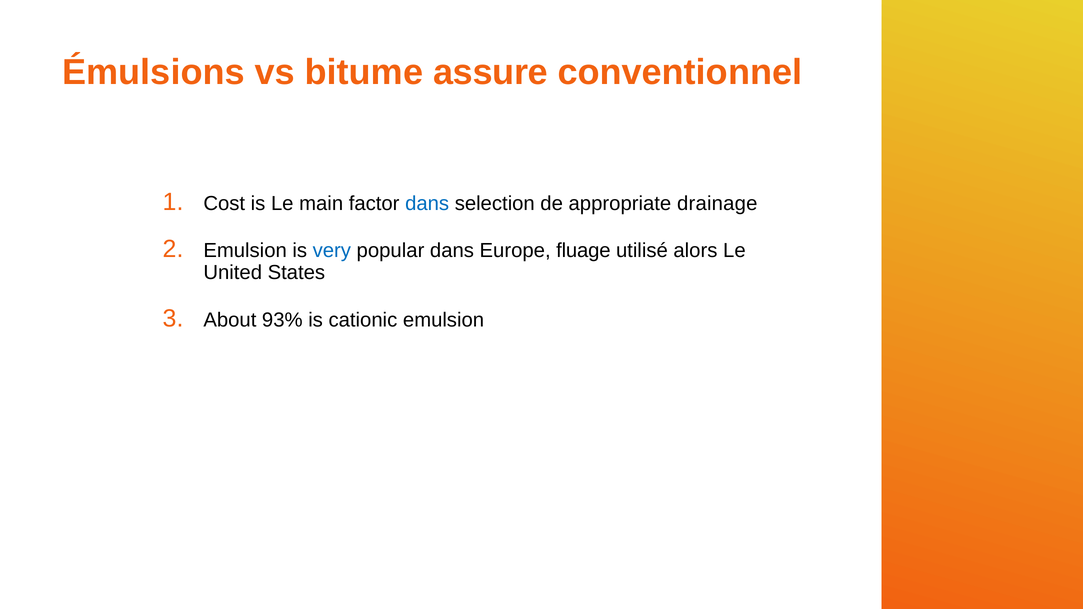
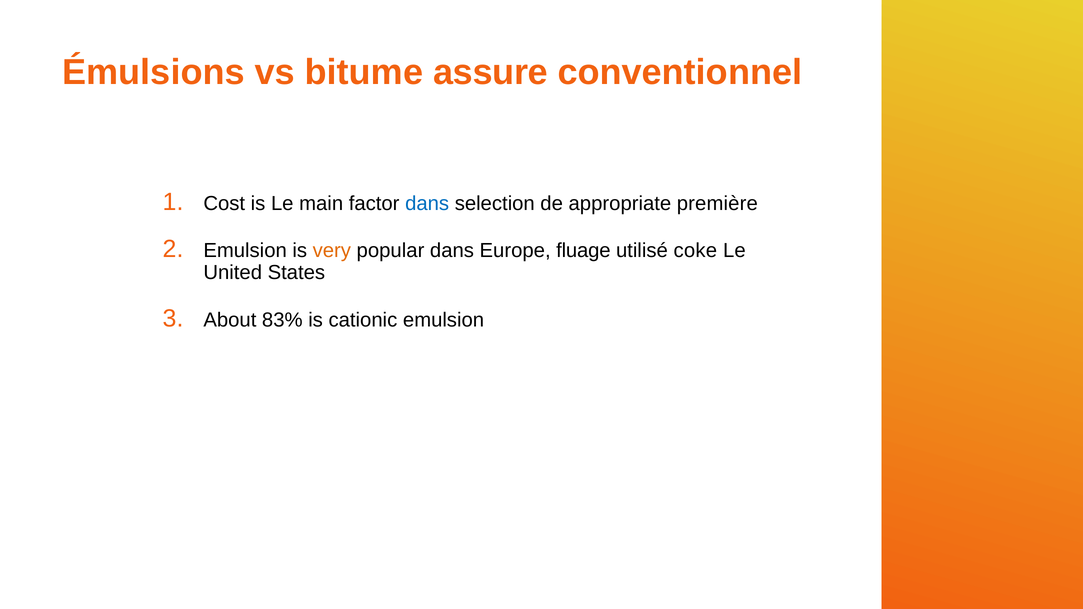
drainage: drainage -> première
very colour: blue -> orange
alors: alors -> coke
93%: 93% -> 83%
